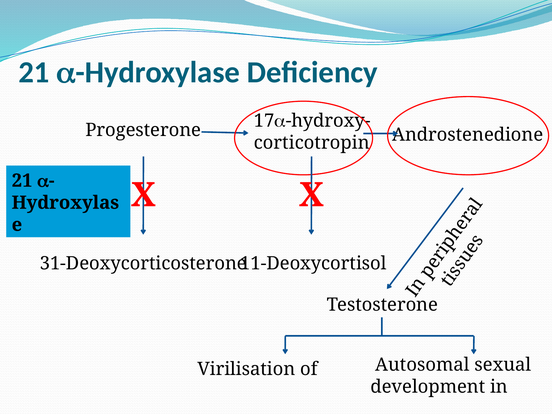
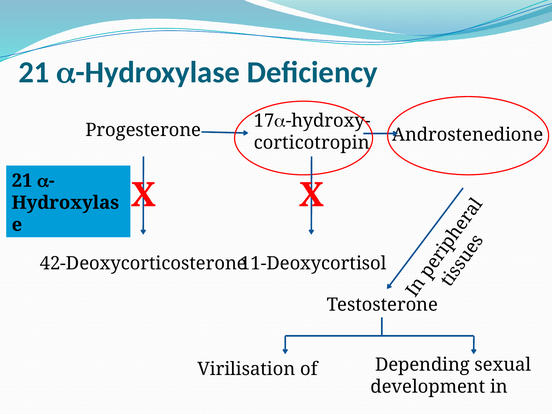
31-Deoxycorticosterone: 31-Deoxycorticosterone -> 42-Deoxycorticosterone
Autosomal: Autosomal -> Depending
